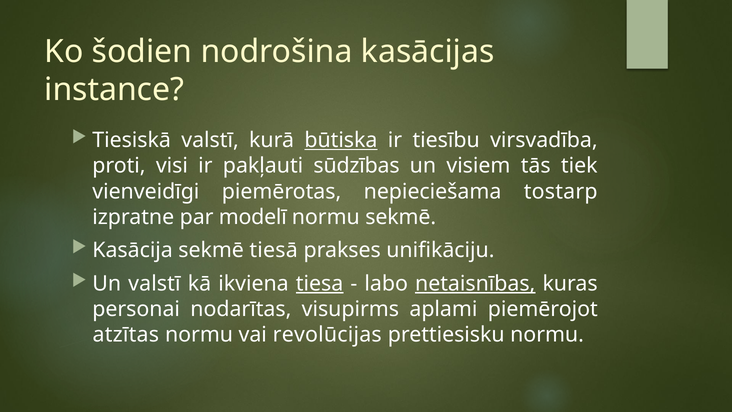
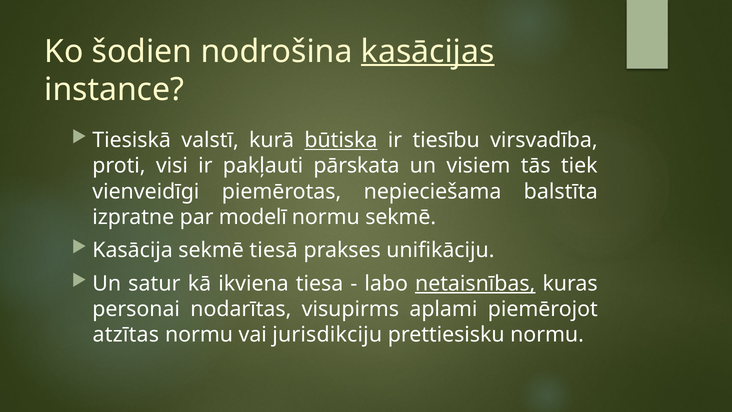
kasācijas underline: none -> present
sūdzības: sūdzības -> pārskata
tostarp: tostarp -> balstīta
Un valstī: valstī -> satur
tiesa underline: present -> none
revolūcijas: revolūcijas -> jurisdikciju
